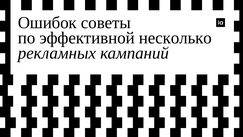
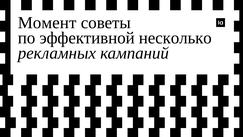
Ошибок: Ошибок -> Момент
